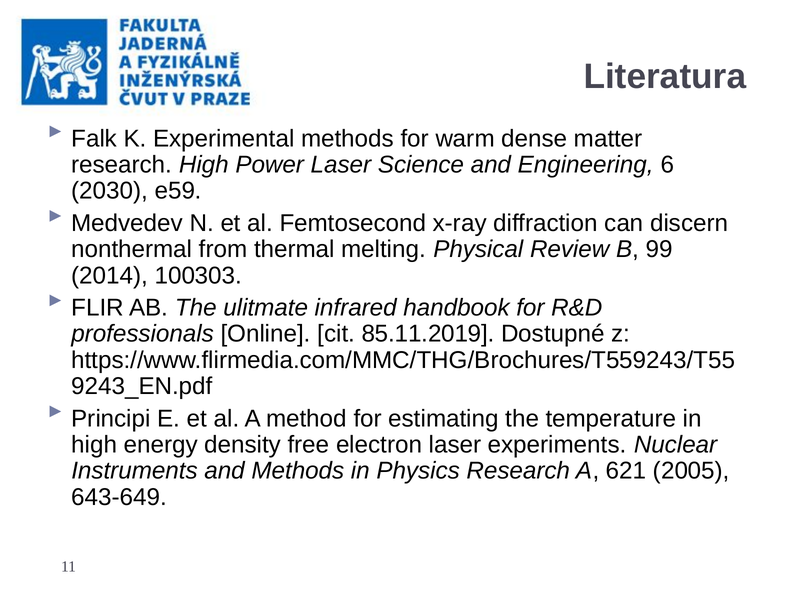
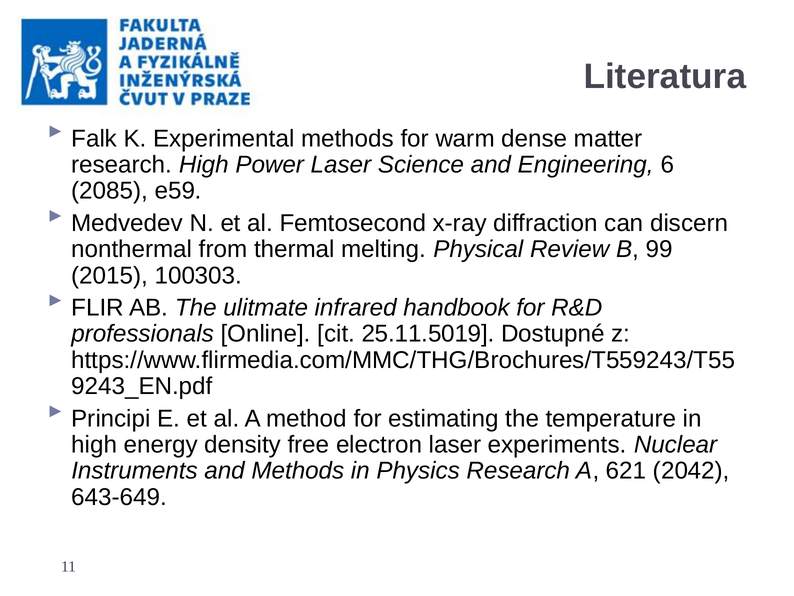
2030: 2030 -> 2085
2014: 2014 -> 2015
85.11.2019: 85.11.2019 -> 25.11.5019
2005: 2005 -> 2042
